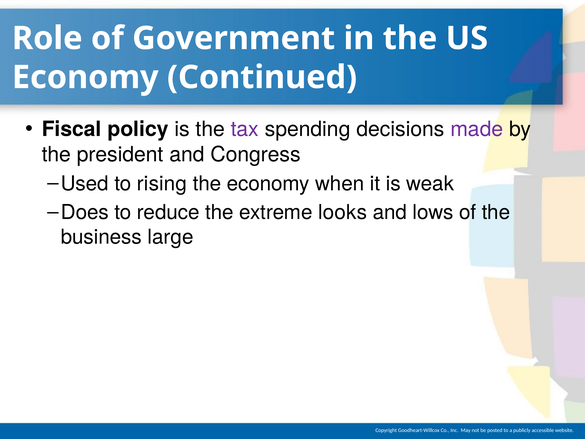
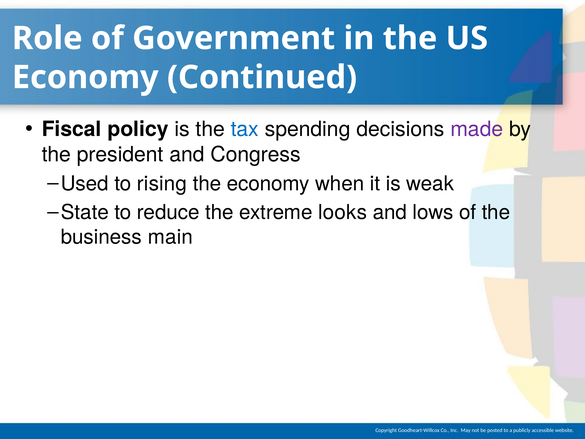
tax colour: purple -> blue
Does: Does -> State
large: large -> main
